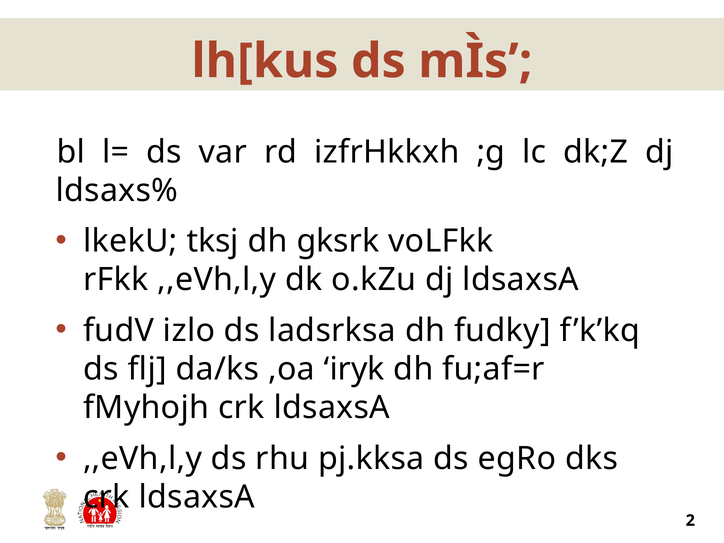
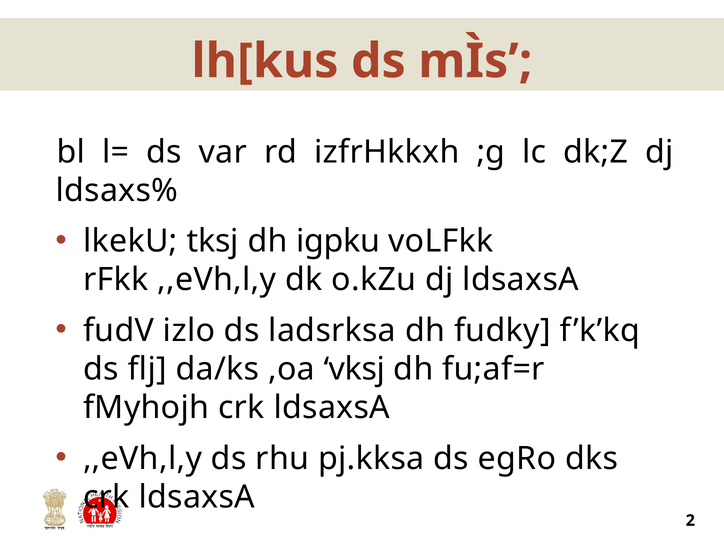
gksrk: gksrk -> igpku
iryk: iryk -> vksj
